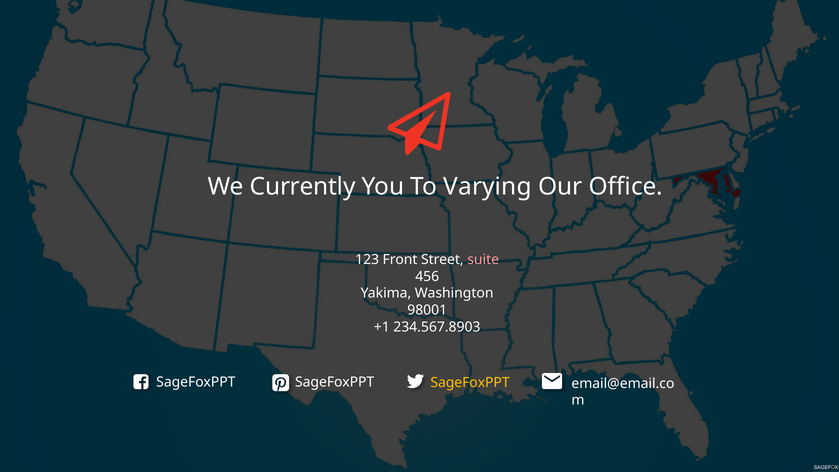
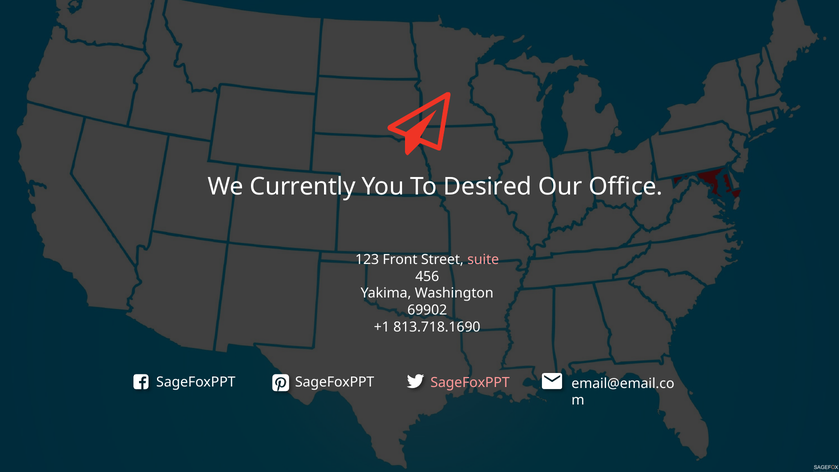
Varying: Varying -> Desired
98001: 98001 -> 69902
234.567.8903: 234.567.8903 -> 813.718.1690
SageFoxPPT at (470, 382) colour: yellow -> pink
